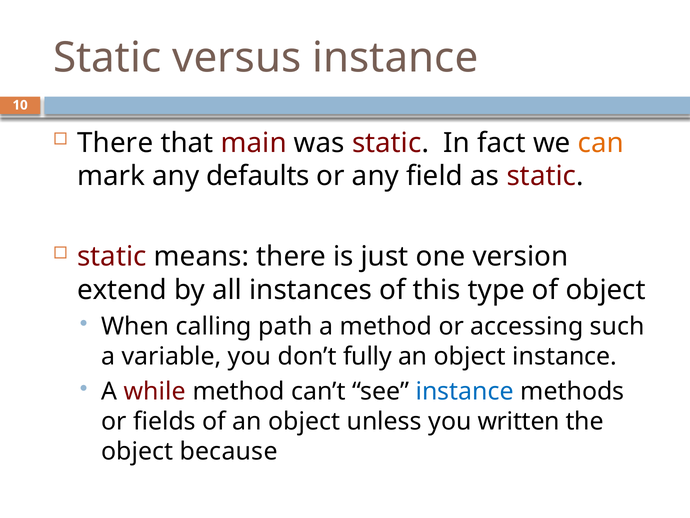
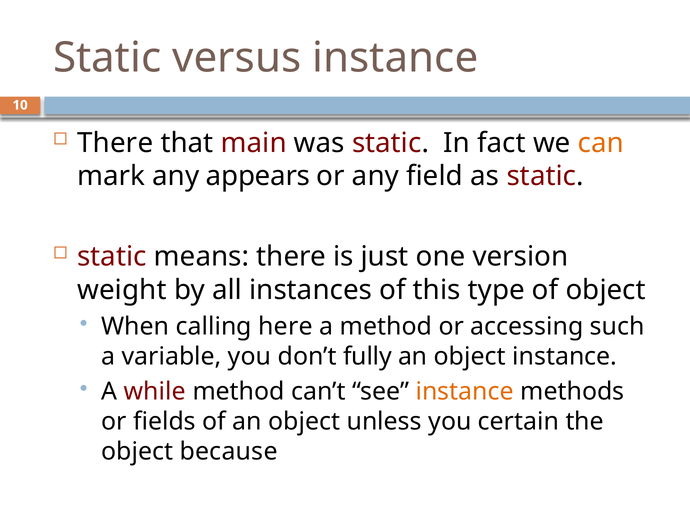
defaults: defaults -> appears
extend: extend -> weight
path: path -> here
instance at (465, 391) colour: blue -> orange
written: written -> certain
